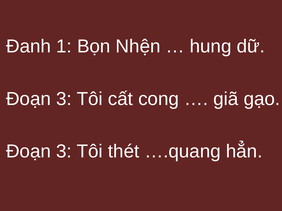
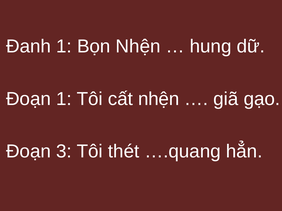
3 at (64, 99): 3 -> 1
cất cong: cong -> nhện
